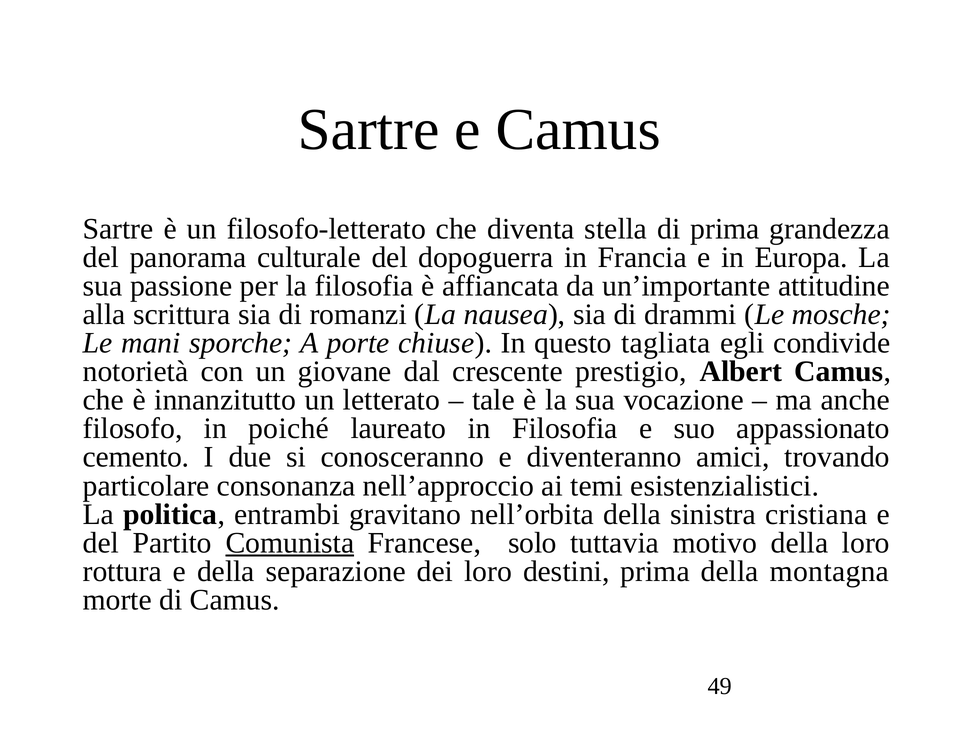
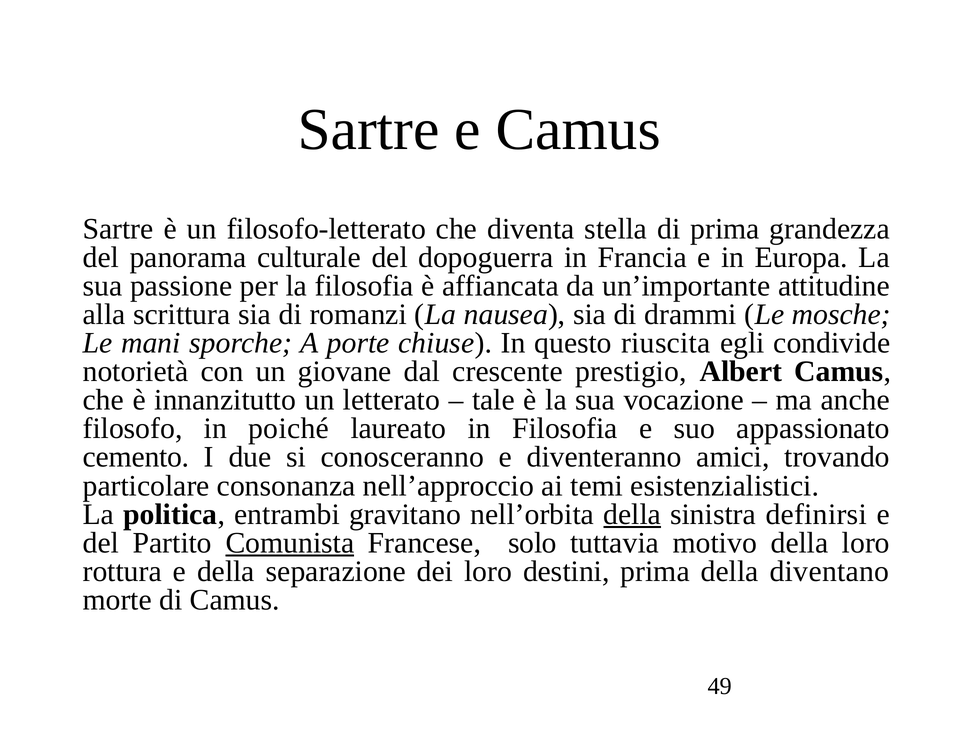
tagliata: tagliata -> riuscita
della at (632, 515) underline: none -> present
cristiana: cristiana -> definirsi
montagna: montagna -> diventano
